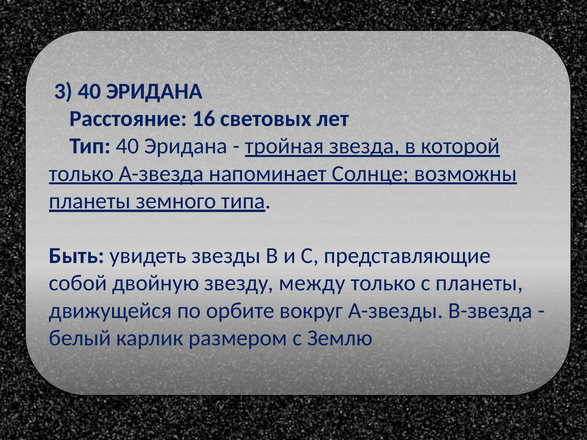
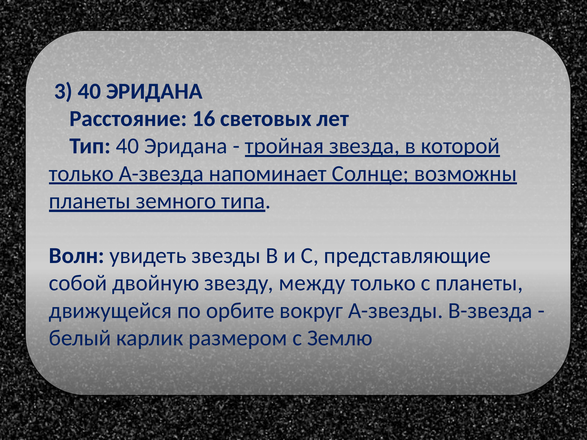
Быть: Быть -> Волн
